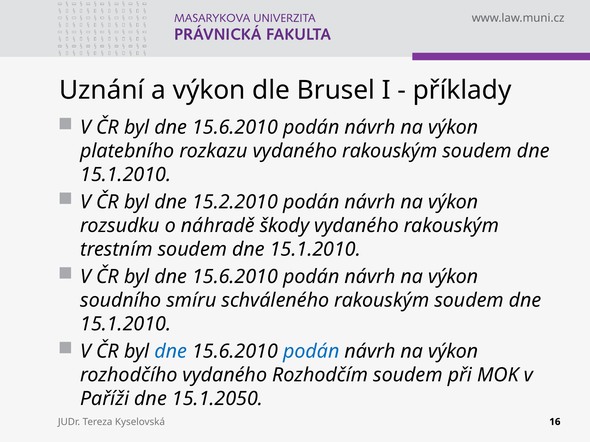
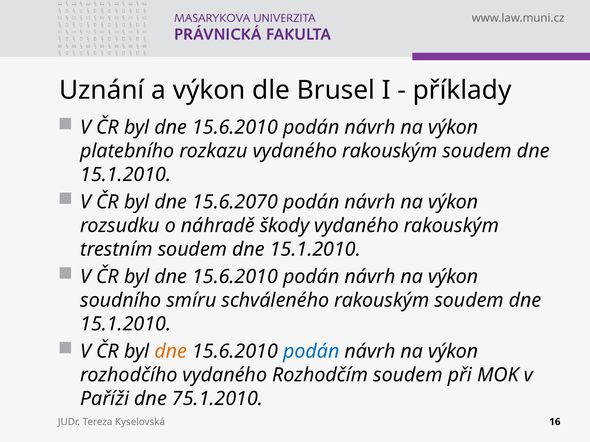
15.2.2010: 15.2.2010 -> 15.6.2070
dne at (171, 352) colour: blue -> orange
15.1.2050: 15.1.2050 -> 75.1.2010
